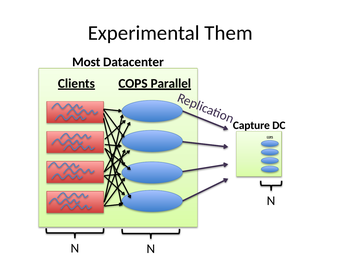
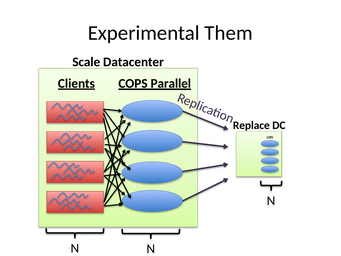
Most: Most -> Scale
Capture: Capture -> Replace
